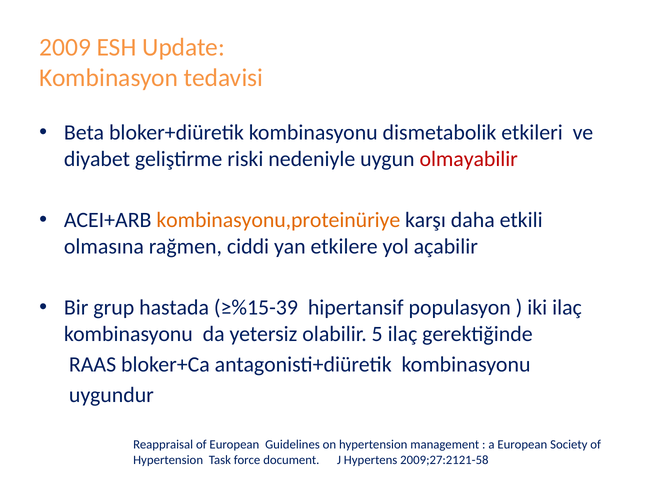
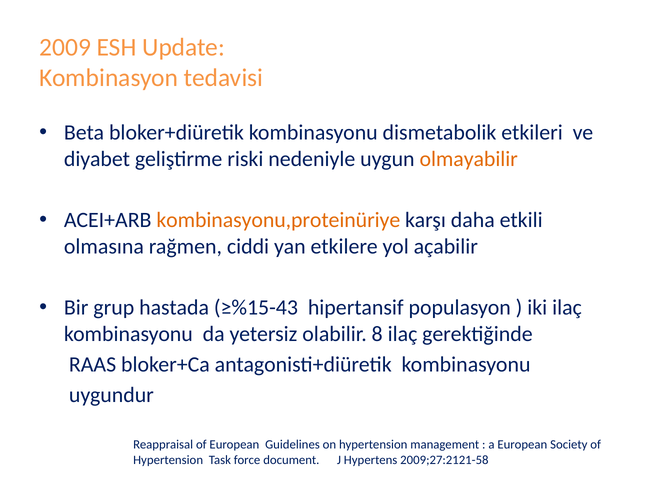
olmayabilir colour: red -> orange
≥%15-39: ≥%15-39 -> ≥%15-43
5: 5 -> 8
